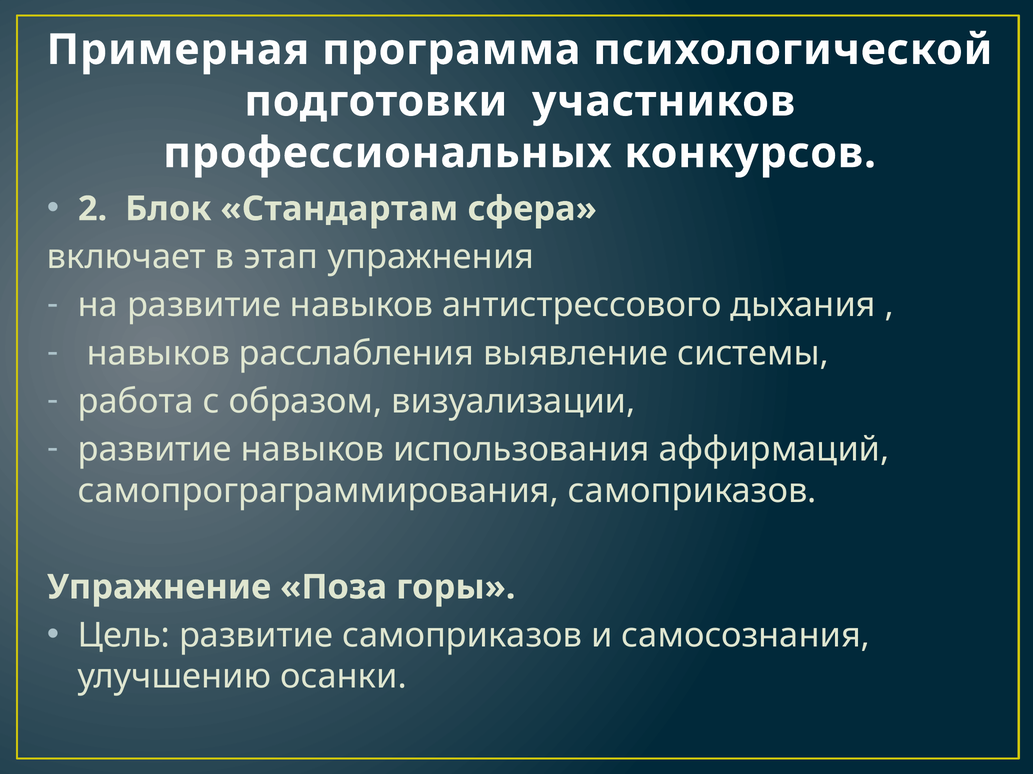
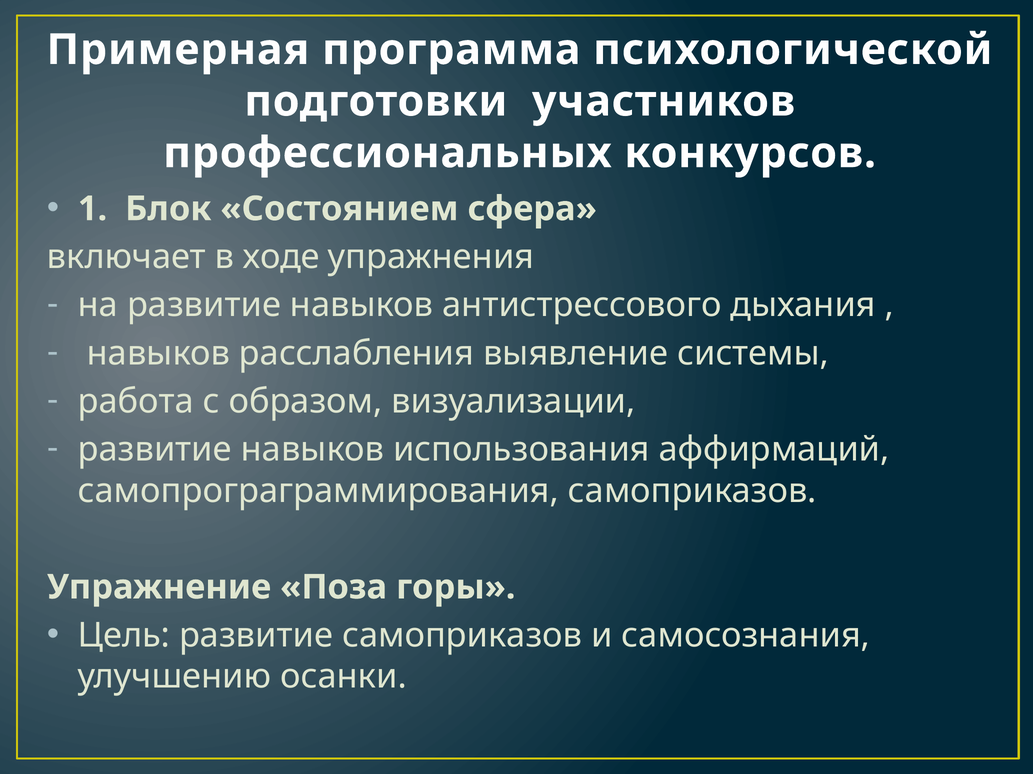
2: 2 -> 1
Стандартам: Стандартам -> Состоянием
этап: этап -> ходе
